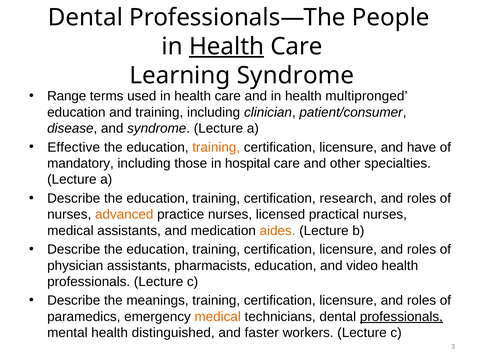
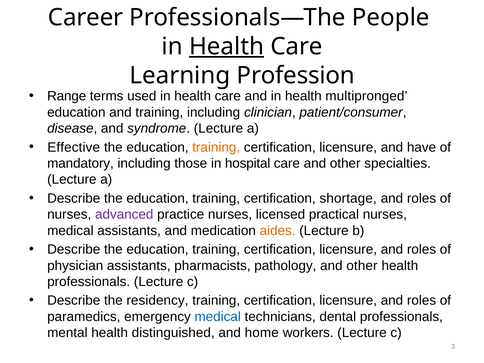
Dental at (85, 17): Dental -> Career
Learning Syndrome: Syndrome -> Profession
research: research -> shortage
advanced colour: orange -> purple
pharmacists education: education -> pathology
video at (362, 266): video -> other
meanings: meanings -> residency
medical at (218, 317) colour: orange -> blue
professionals at (401, 317) underline: present -> none
faster: faster -> home
